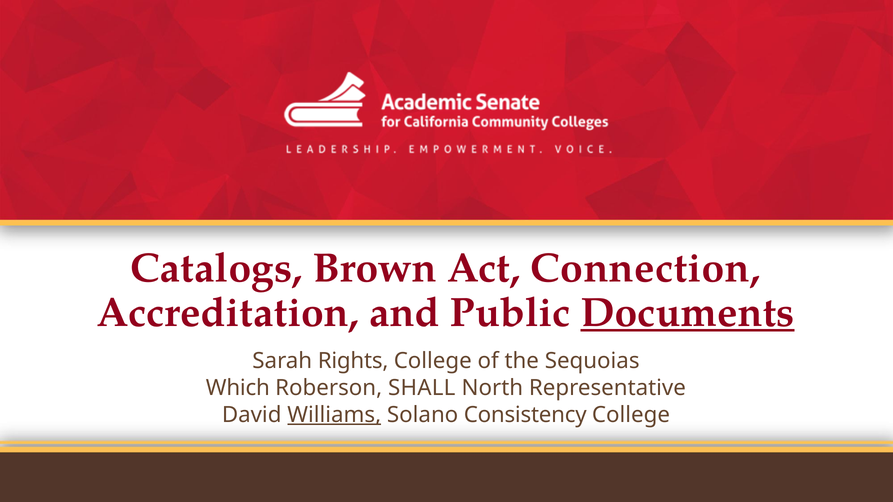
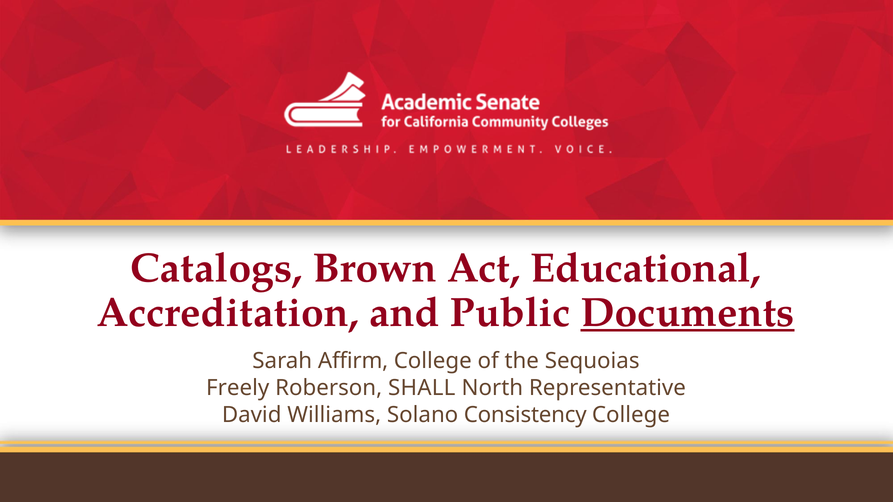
Connection: Connection -> Educational
Rights: Rights -> Affirm
Which: Which -> Freely
Williams underline: present -> none
